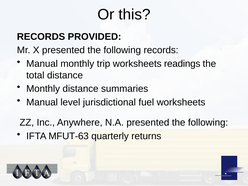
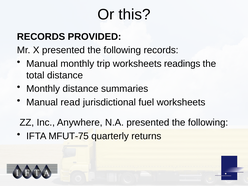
level: level -> read
MFUT-63: MFUT-63 -> MFUT-75
